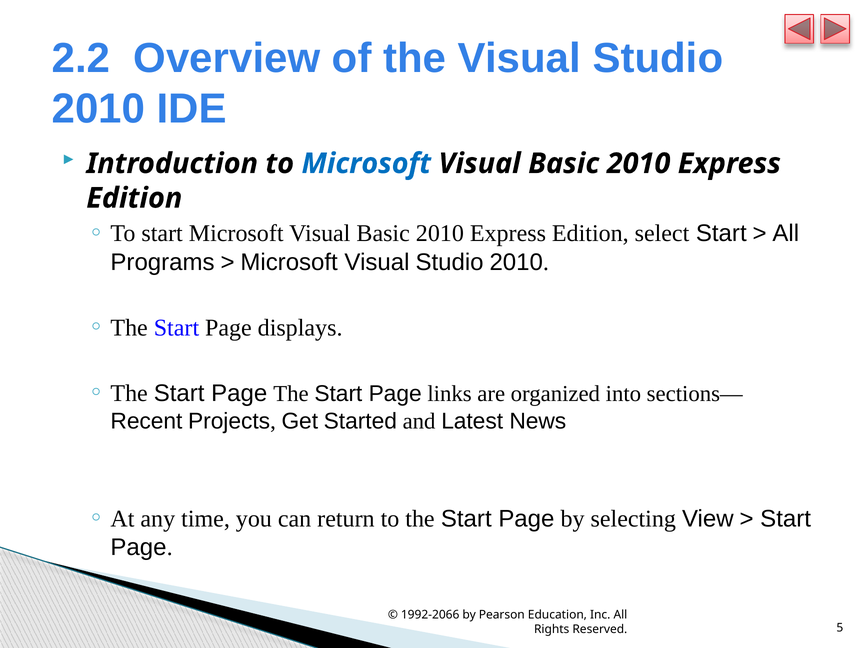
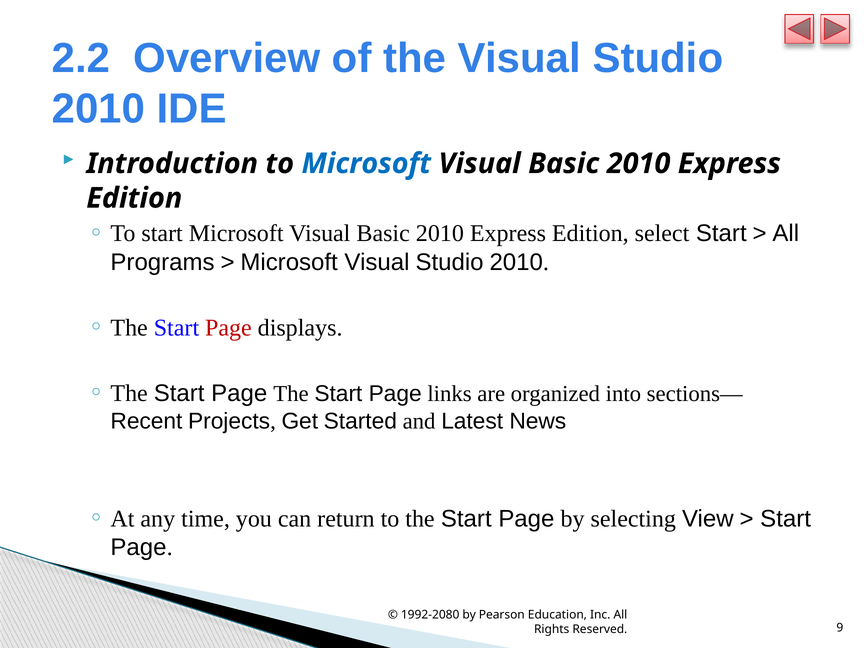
Page at (228, 328) colour: black -> red
1992-2066: 1992-2066 -> 1992-2080
5: 5 -> 9
